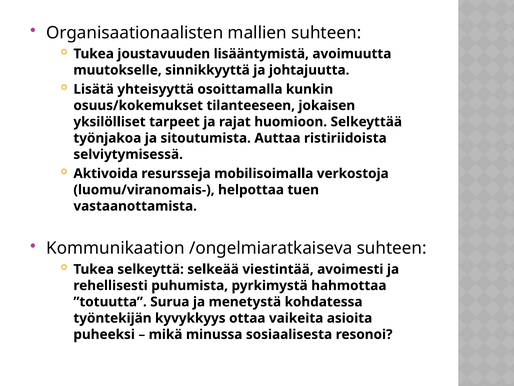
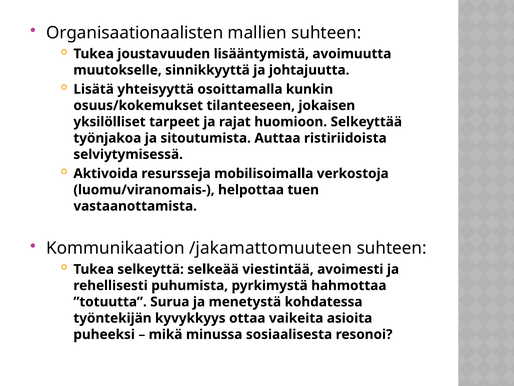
/ongelmiaratkaiseva: /ongelmiaratkaiseva -> /jakamattomuuteen
